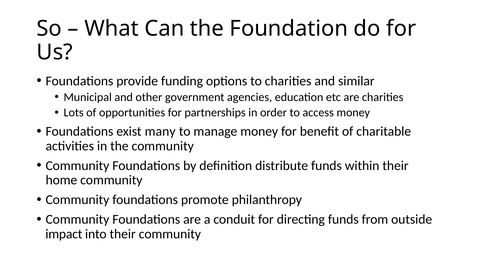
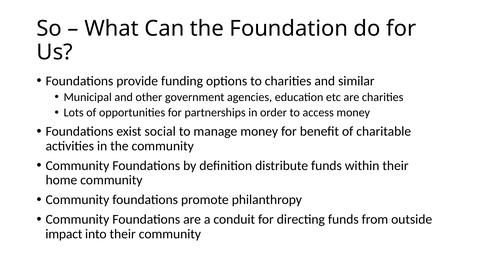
many: many -> social
